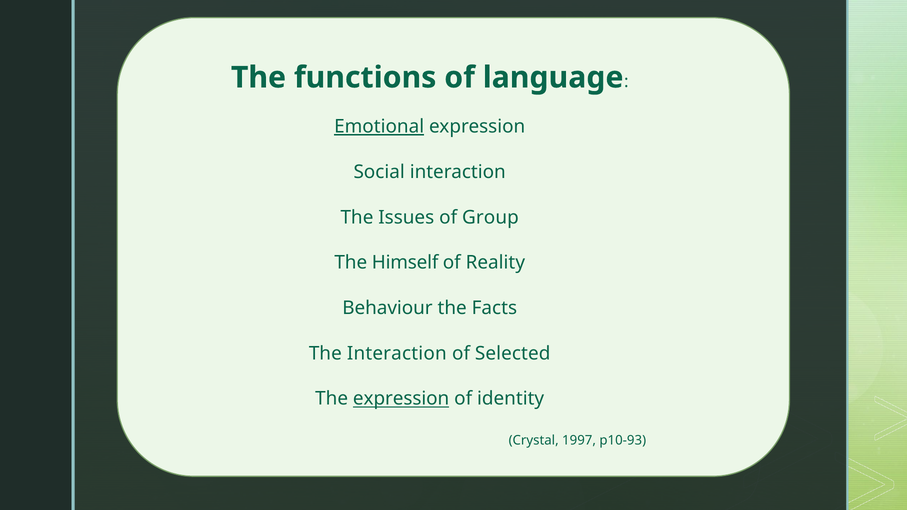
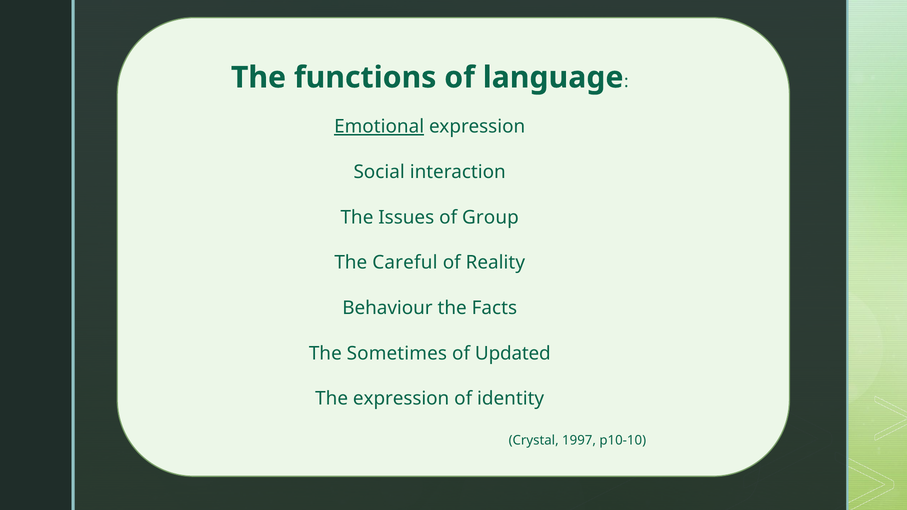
Himself: Himself -> Careful
The Interaction: Interaction -> Sometimes
Selected: Selected -> Updated
expression at (401, 399) underline: present -> none
p10-93: p10-93 -> p10-10
